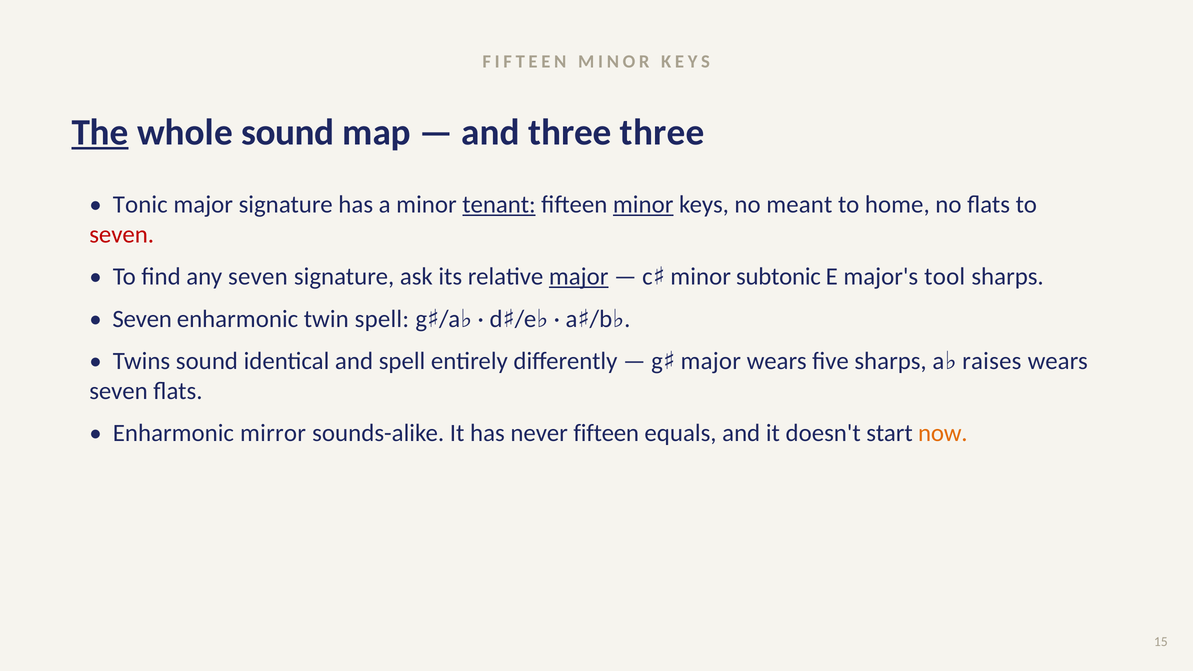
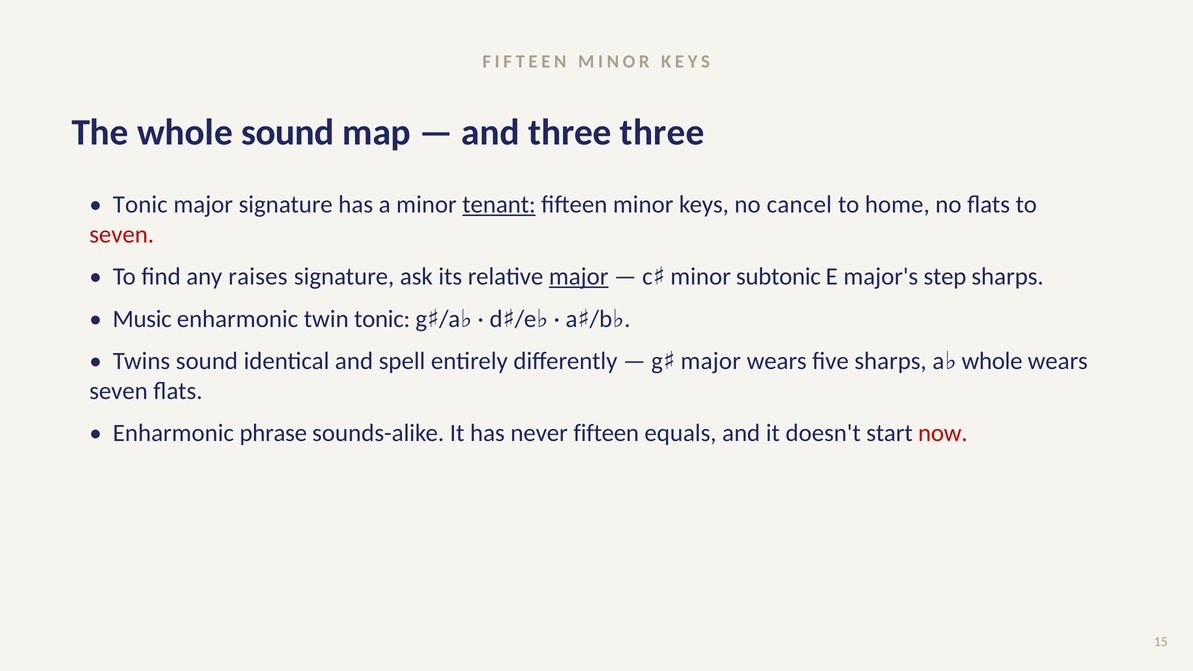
The underline: present -> none
minor at (643, 204) underline: present -> none
meant: meant -> cancel
any seven: seven -> raises
tool: tool -> step
Seven at (142, 319): Seven -> Music
twin spell: spell -> tonic
a raises: raises -> whole
mirror: mirror -> phrase
now colour: orange -> red
